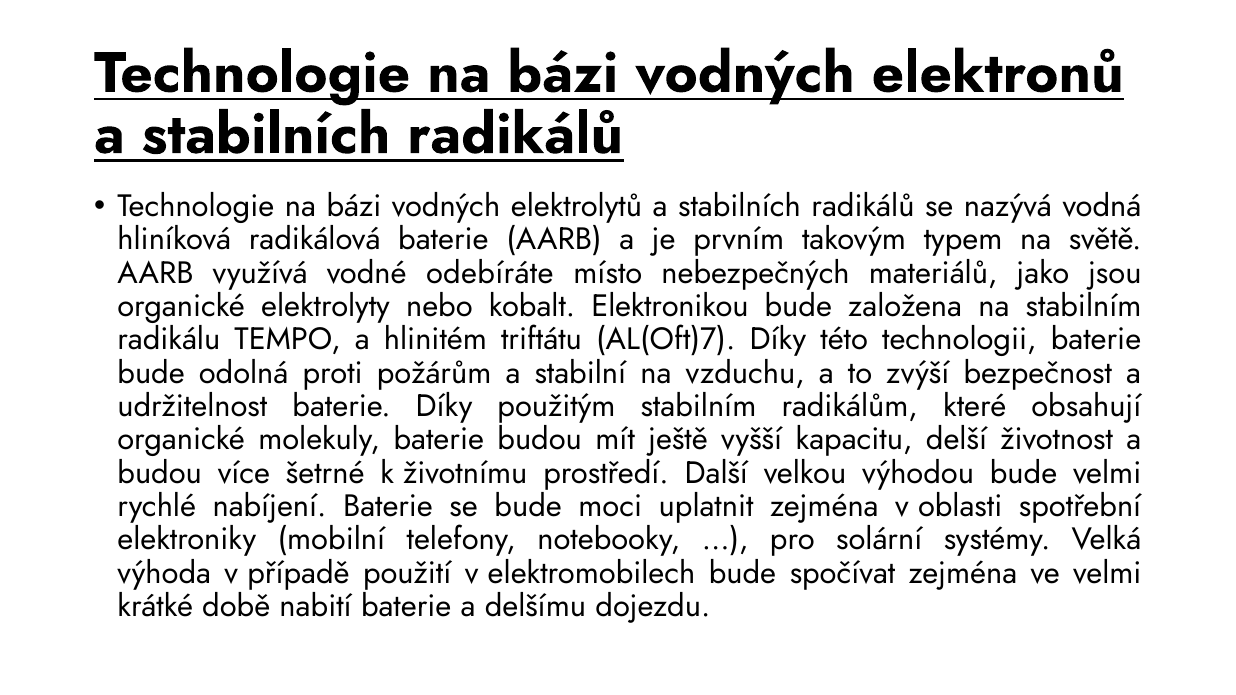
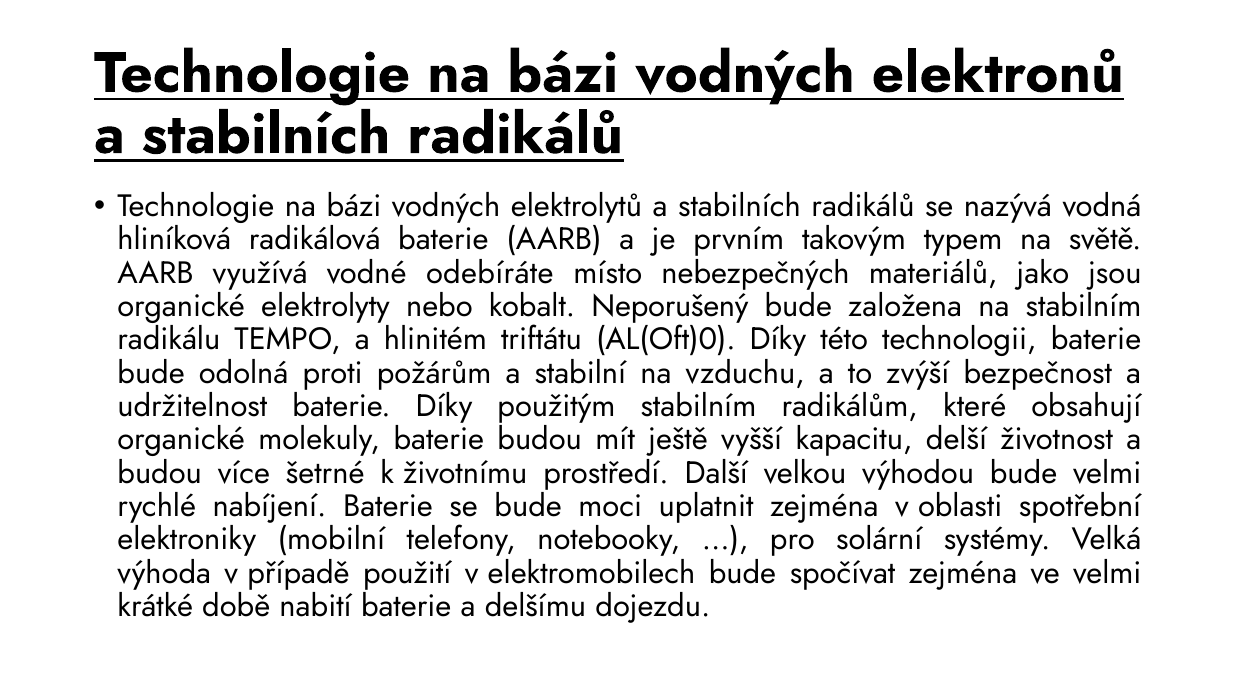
Elektronikou: Elektronikou -> Neporušený
AL(Oft)7: AL(Oft)7 -> AL(Oft)0
